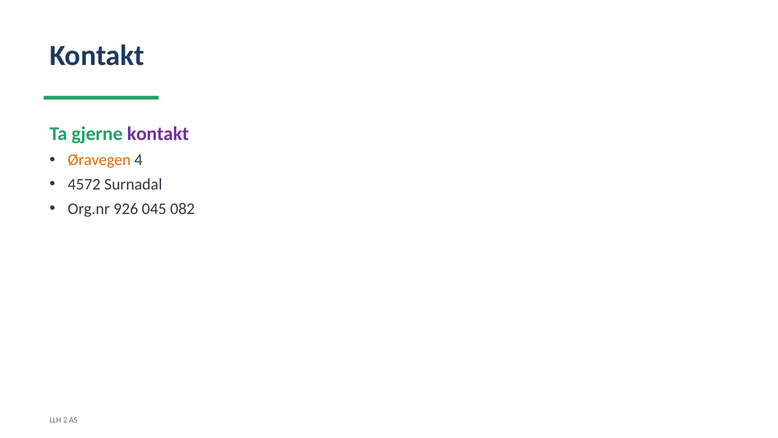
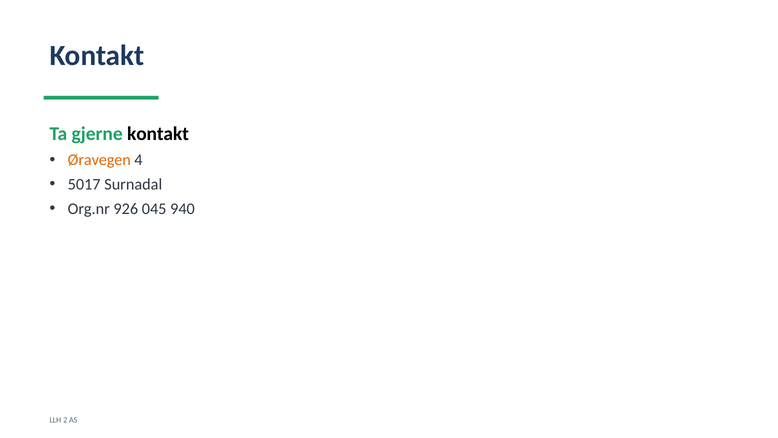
kontakt at (158, 134) colour: purple -> black
4572: 4572 -> 5017
082: 082 -> 940
